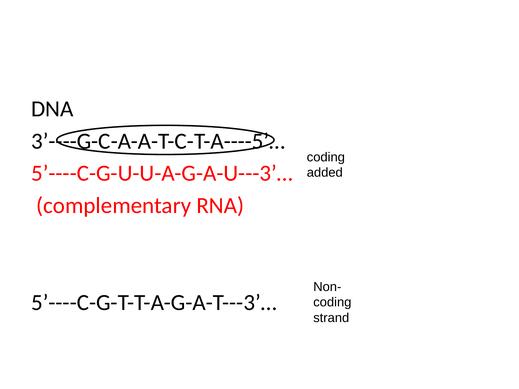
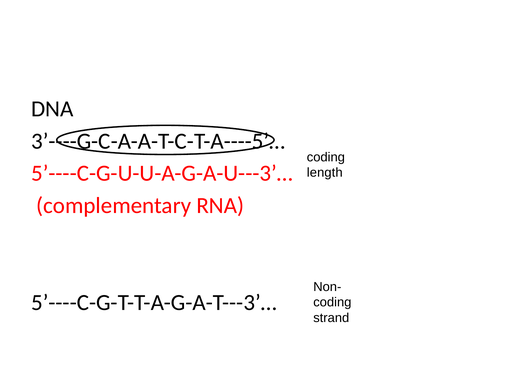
added: added -> length
